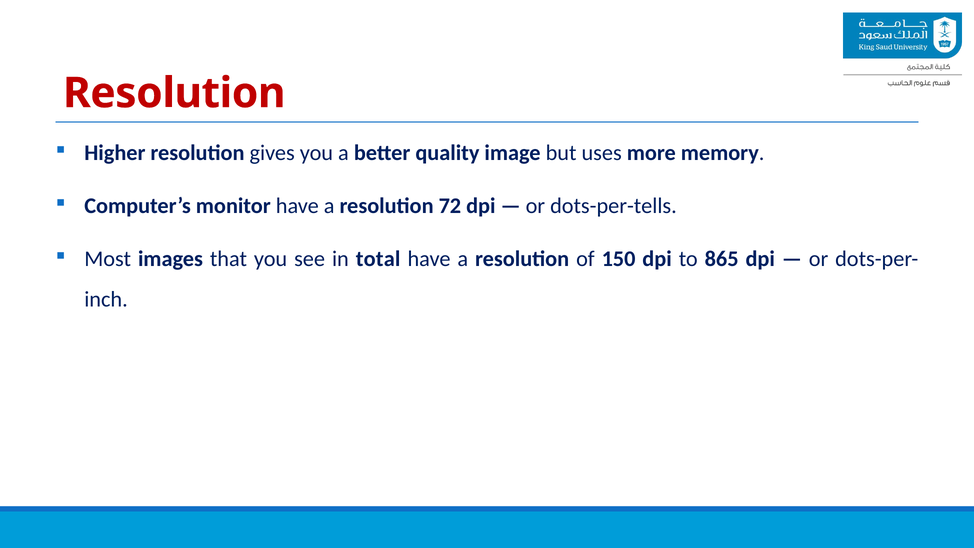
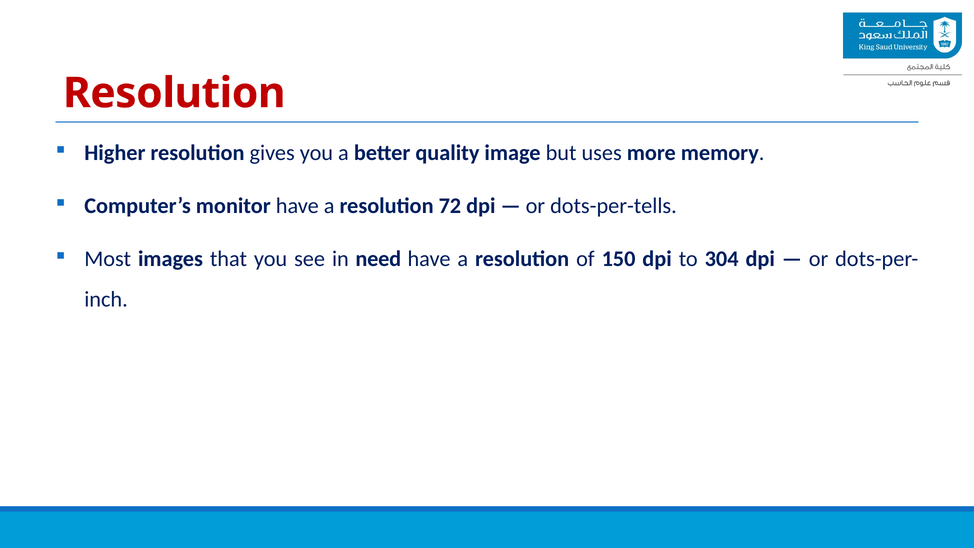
total: total -> need
865: 865 -> 304
